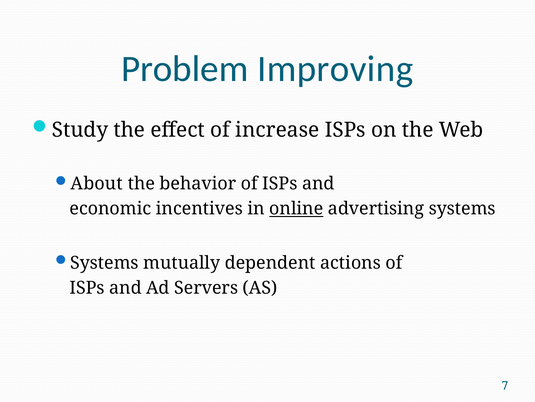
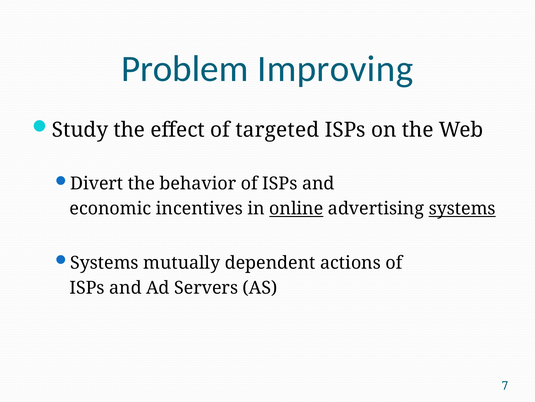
increase: increase -> targeted
About: About -> Divert
systems at (462, 208) underline: none -> present
